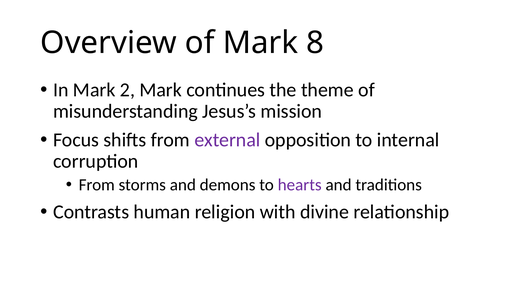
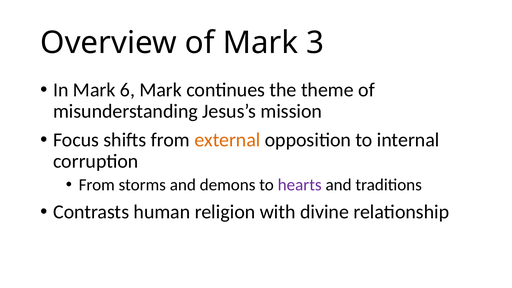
8: 8 -> 3
2: 2 -> 6
external colour: purple -> orange
